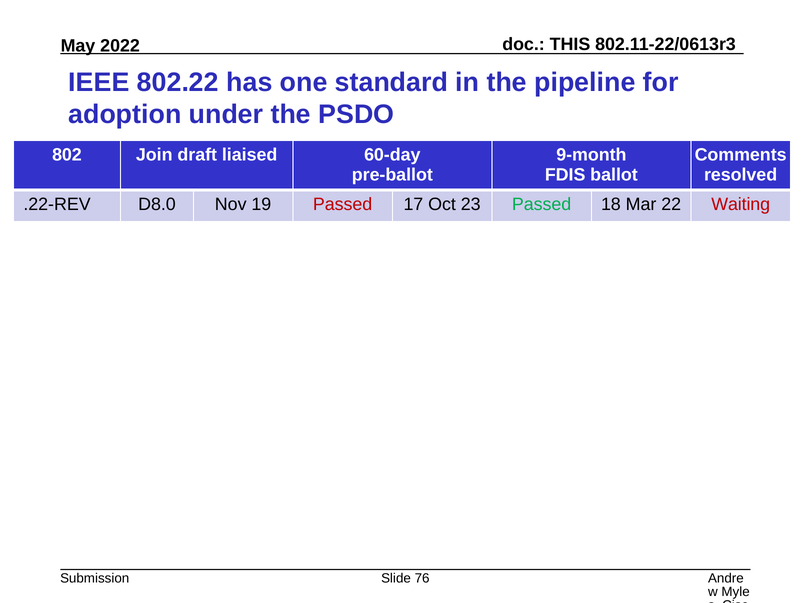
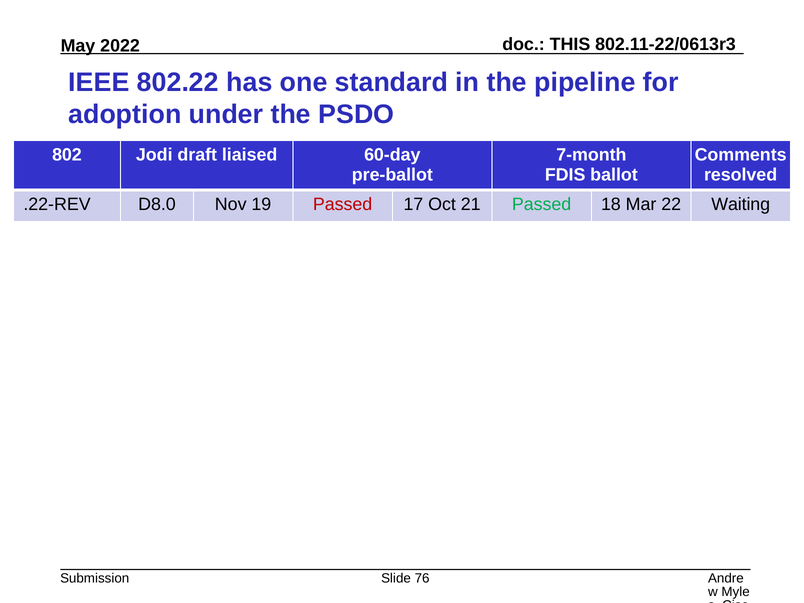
Join: Join -> Jodi
9-month: 9-month -> 7-month
23: 23 -> 21
Waiting colour: red -> black
